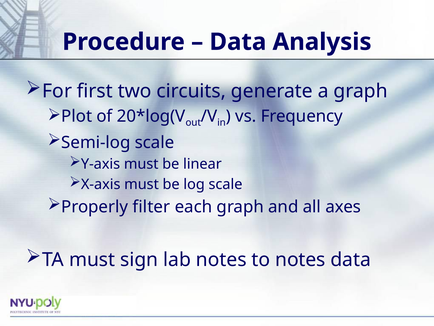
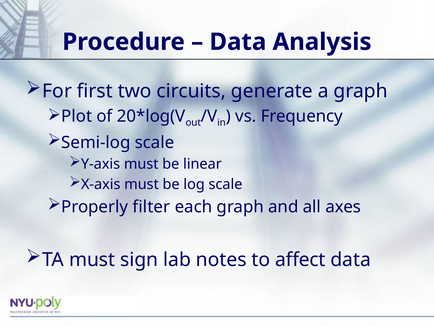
to notes: notes -> affect
